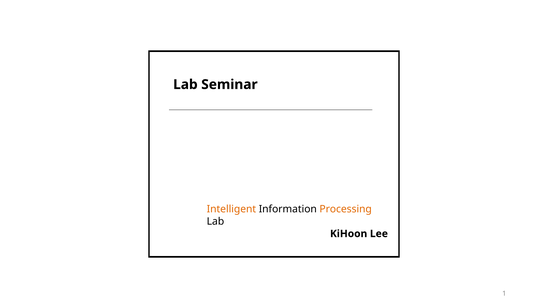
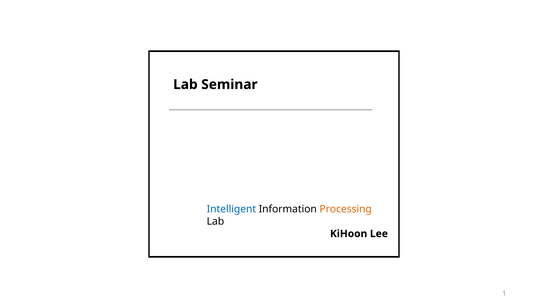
Intelligent colour: orange -> blue
